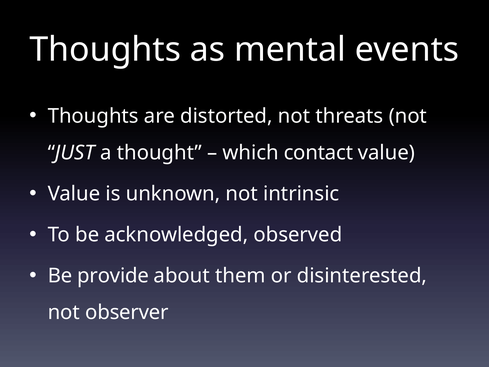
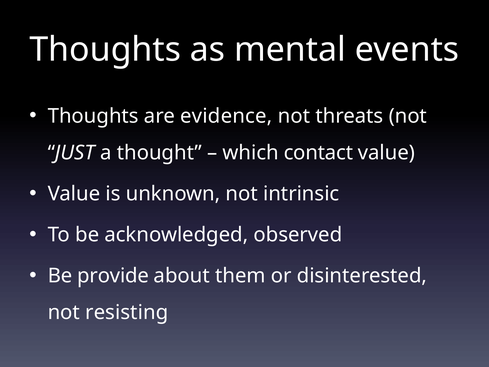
distorted: distorted -> evidence
observer: observer -> resisting
